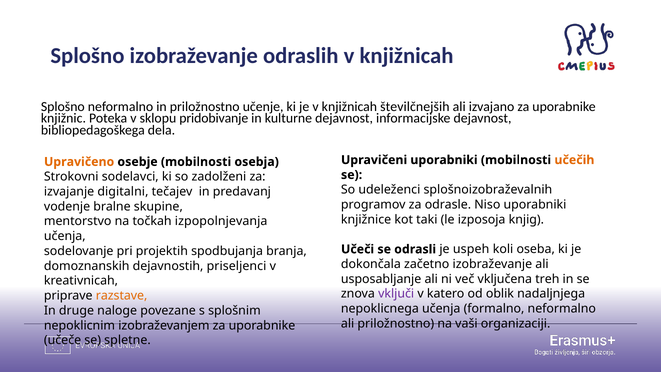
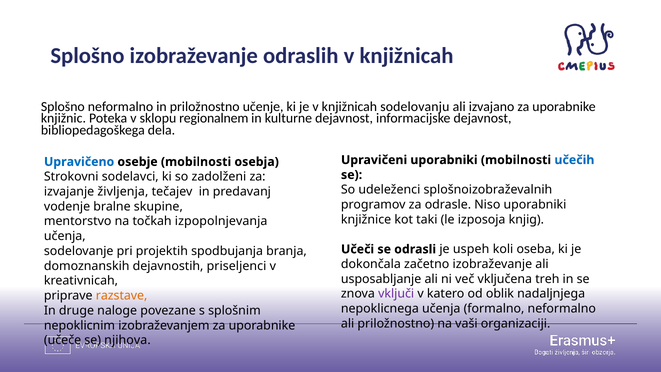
številčnejših: številčnejših -> sodelovanju
pridobivanje: pridobivanje -> regionalnem
učečih colour: orange -> blue
Upravičeno colour: orange -> blue
digitalni: digitalni -> življenja
spletne: spletne -> njihova
